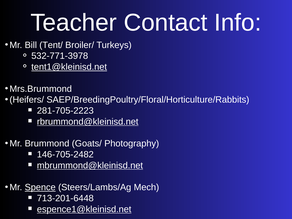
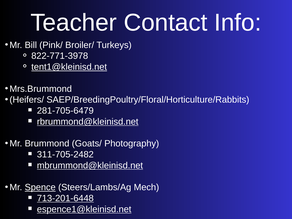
Tent/: Tent/ -> Pink/
532-771-3978: 532-771-3978 -> 822-771-3978
281-705-2223: 281-705-2223 -> 281-705-6479
146-705-2482: 146-705-2482 -> 311-705-2482
713-201-6448 underline: none -> present
